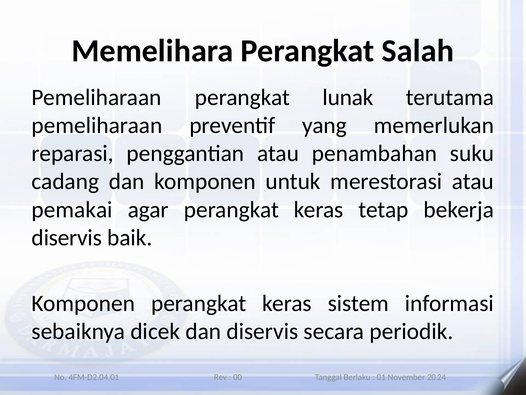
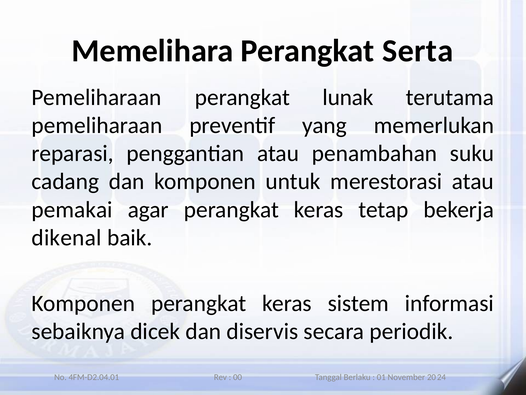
Salah: Salah -> Serta
diservis at (67, 237): diservis -> dikenal
